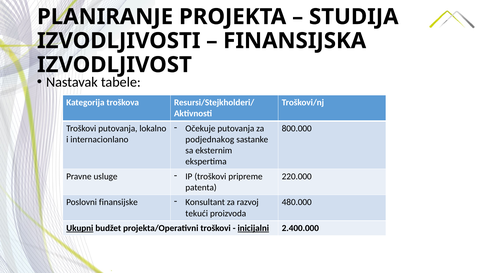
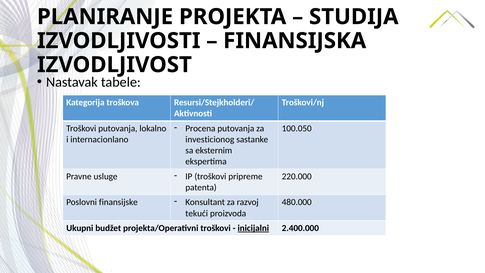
Očekuje: Očekuje -> Procena
800.000: 800.000 -> 100.050
podjednakog: podjednakog -> investicionog
Ukupni underline: present -> none
